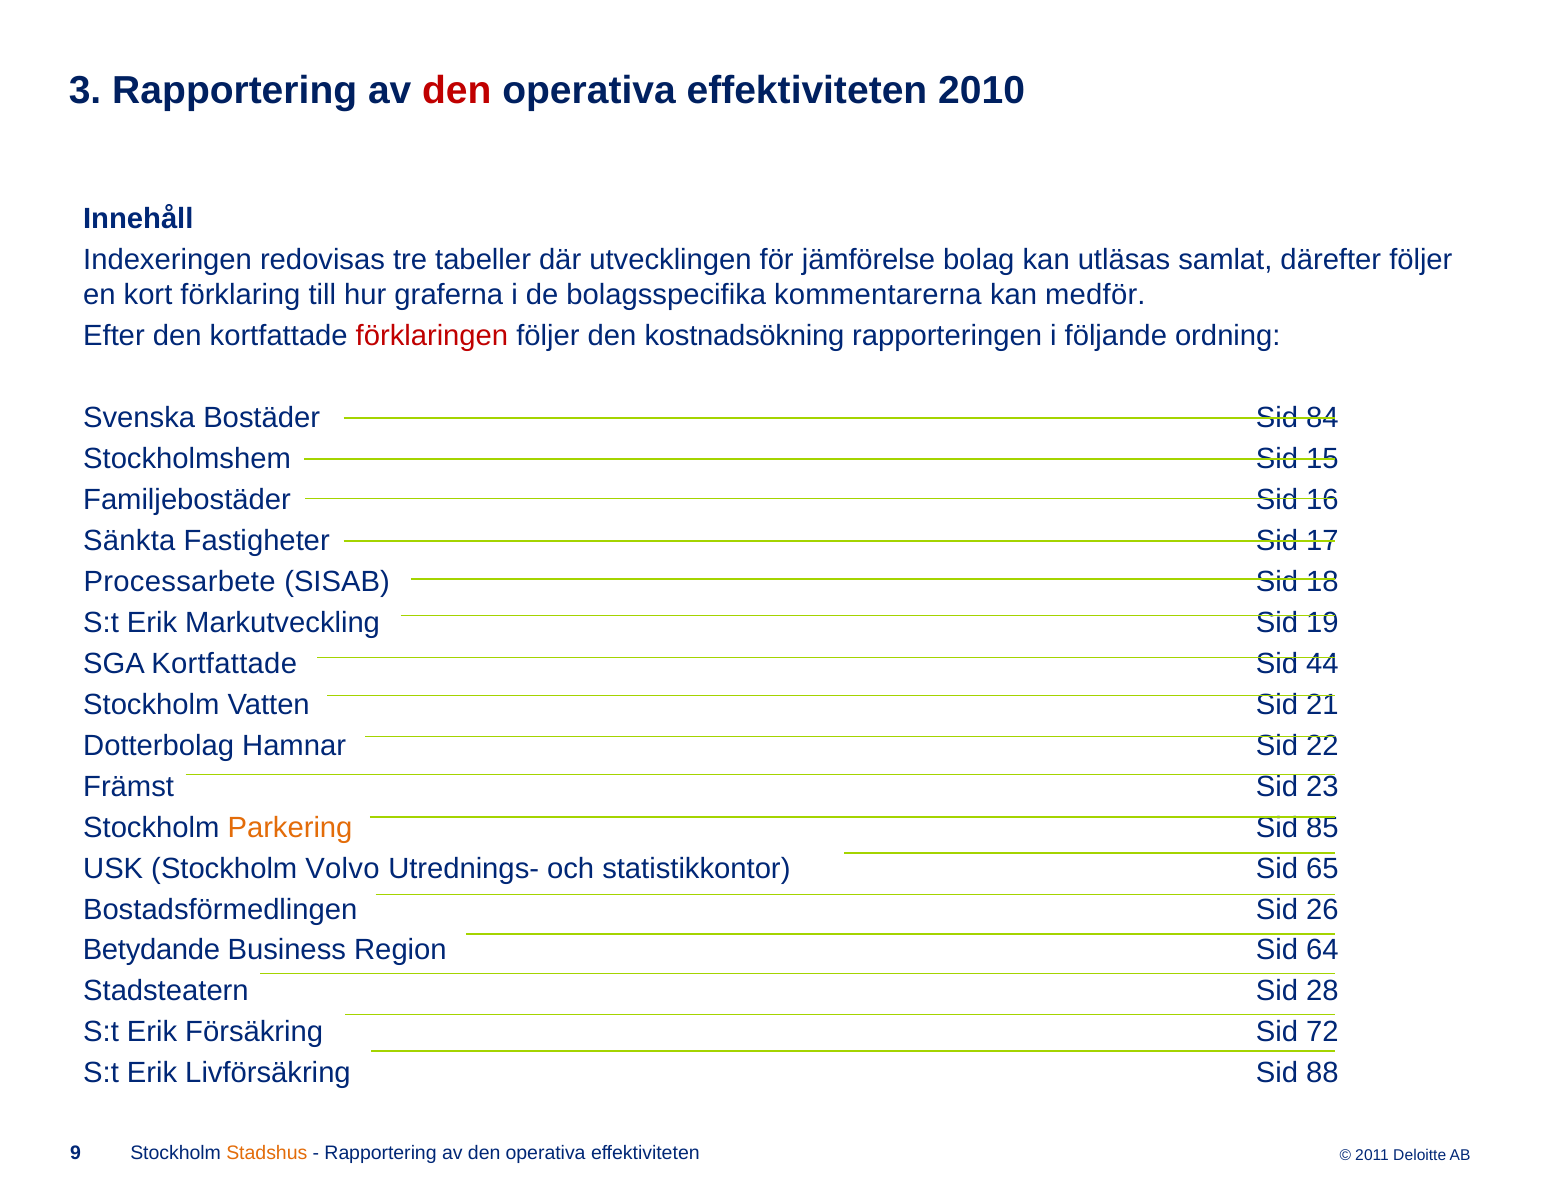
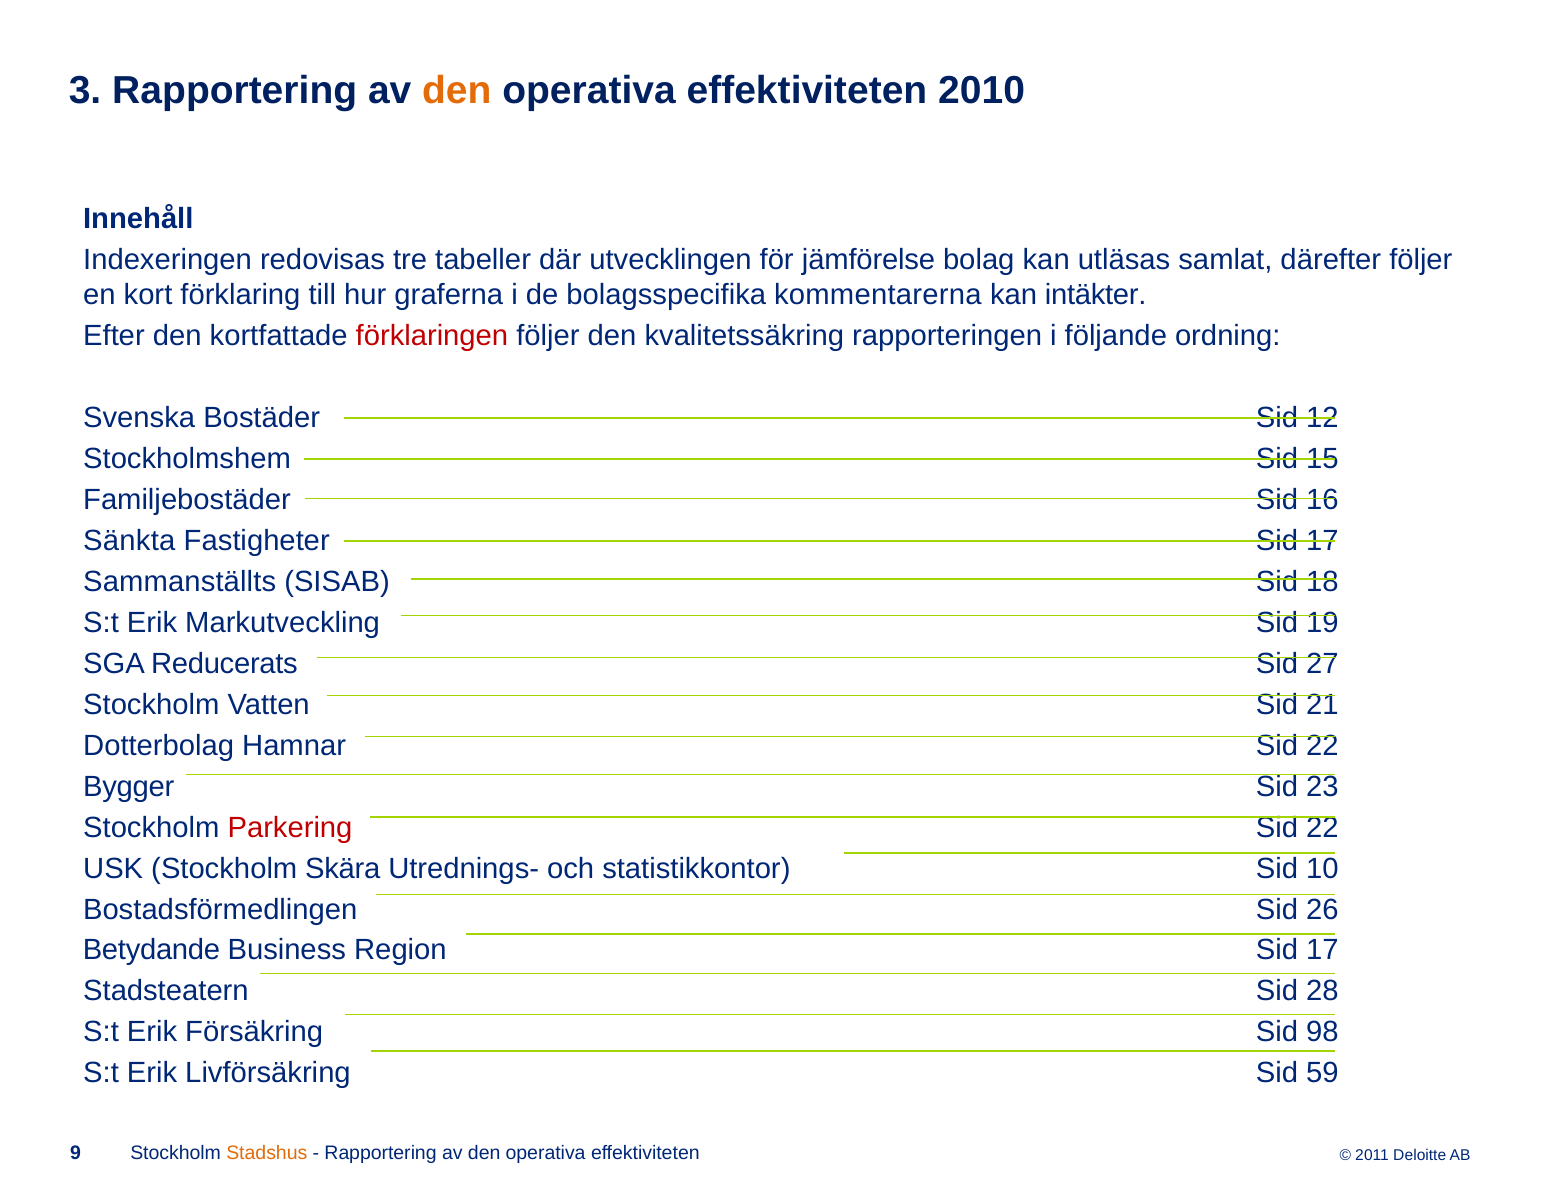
den at (457, 91) colour: red -> orange
medför: medför -> intäkter
kostnadsökning: kostnadsökning -> kvalitetssäkring
84: 84 -> 12
Processarbete: Processarbete -> Sammanställts
SGA Kortfattade: Kortfattade -> Reducerats
44: 44 -> 27
Främst: Främst -> Bygger
Parkering colour: orange -> red
85 at (1322, 828): 85 -> 22
Volvo: Volvo -> Skära
65: 65 -> 10
Region Sid 64: 64 -> 17
72: 72 -> 98
88: 88 -> 59
